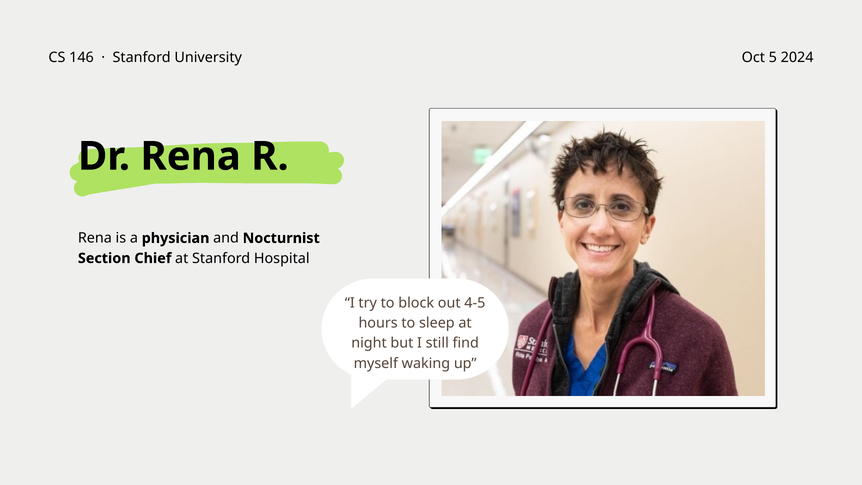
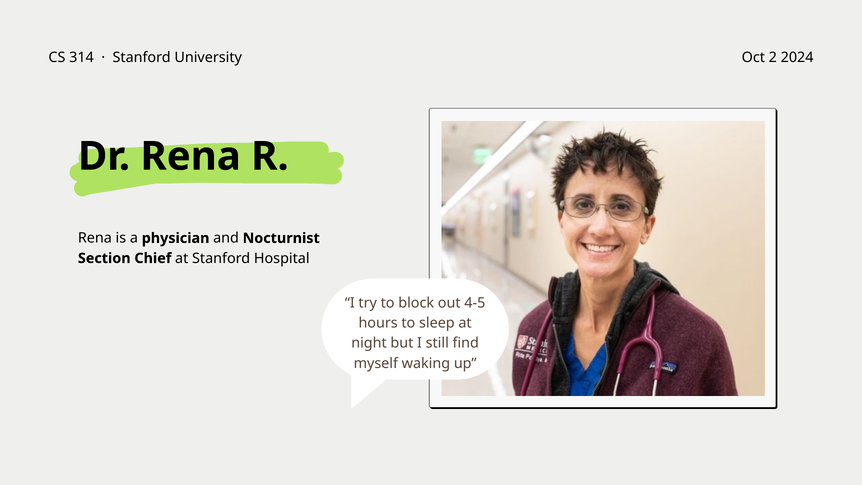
146: 146 -> 314
5: 5 -> 2
